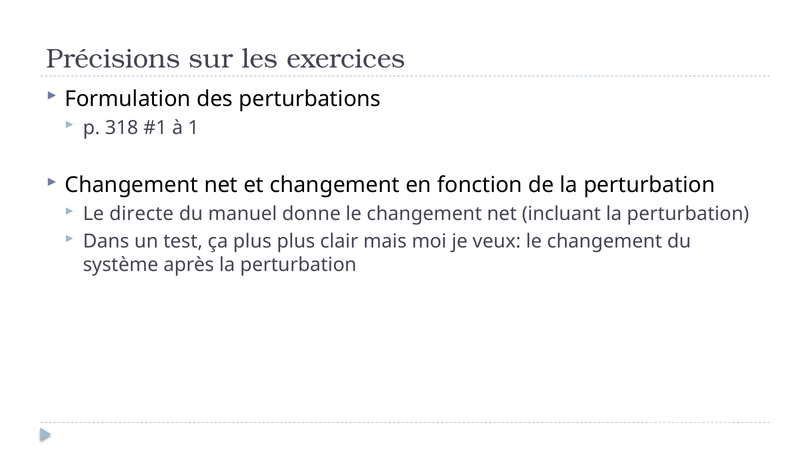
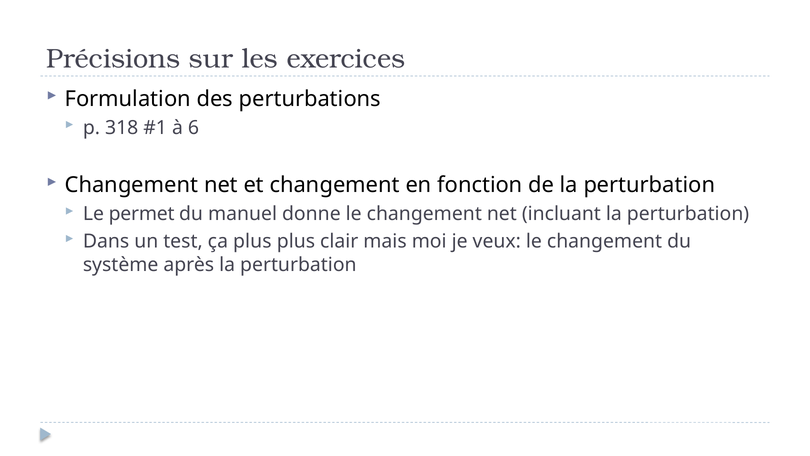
1: 1 -> 6
directe: directe -> permet
